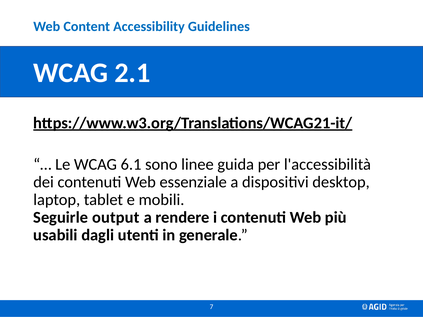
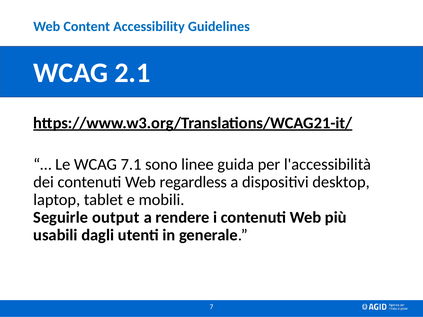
6.1: 6.1 -> 7.1
essenziale: essenziale -> regardless
